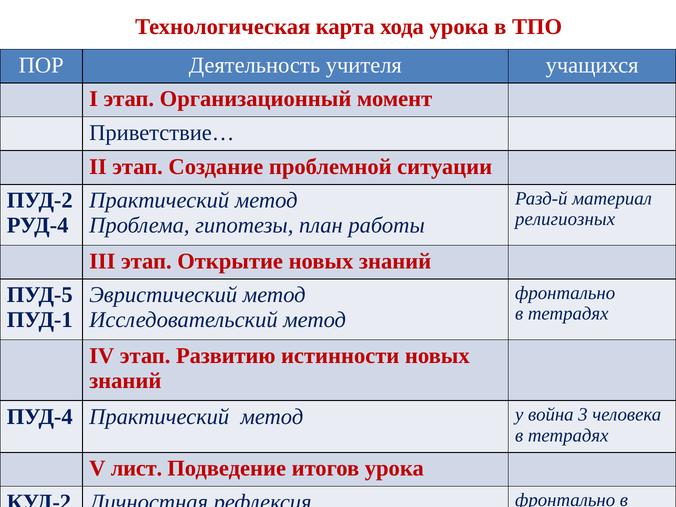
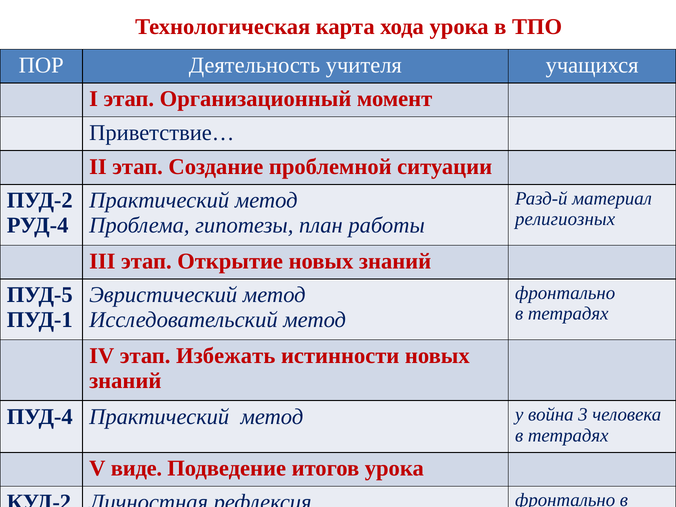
Развитию: Развитию -> Избежать
лист: лист -> виде
